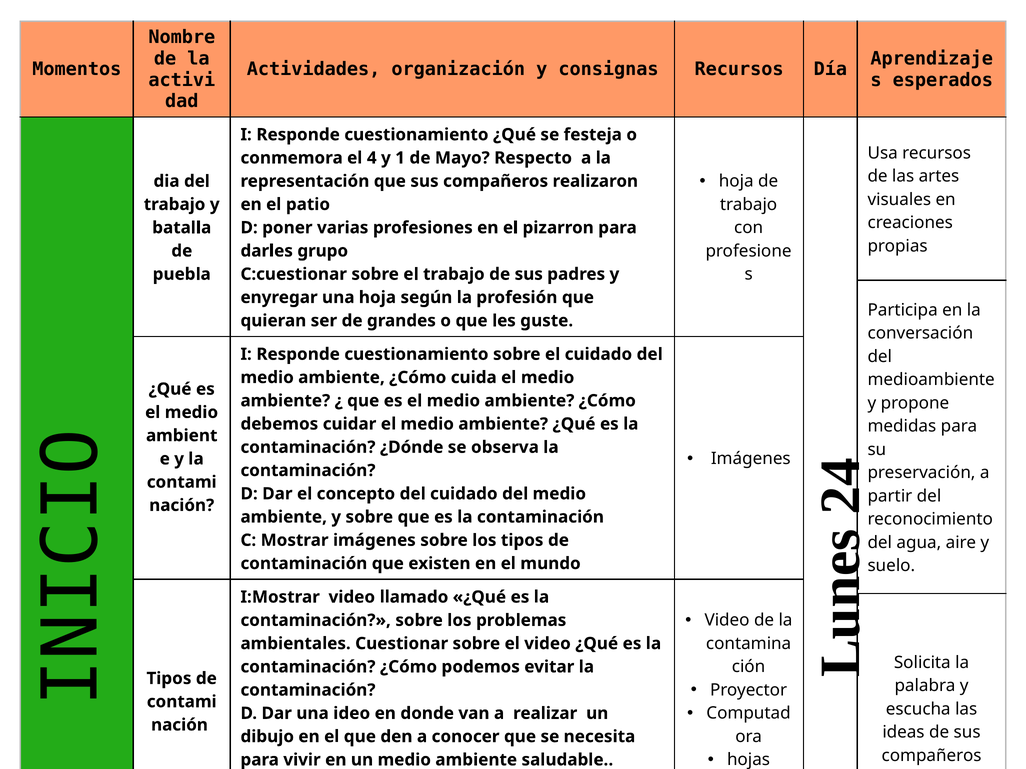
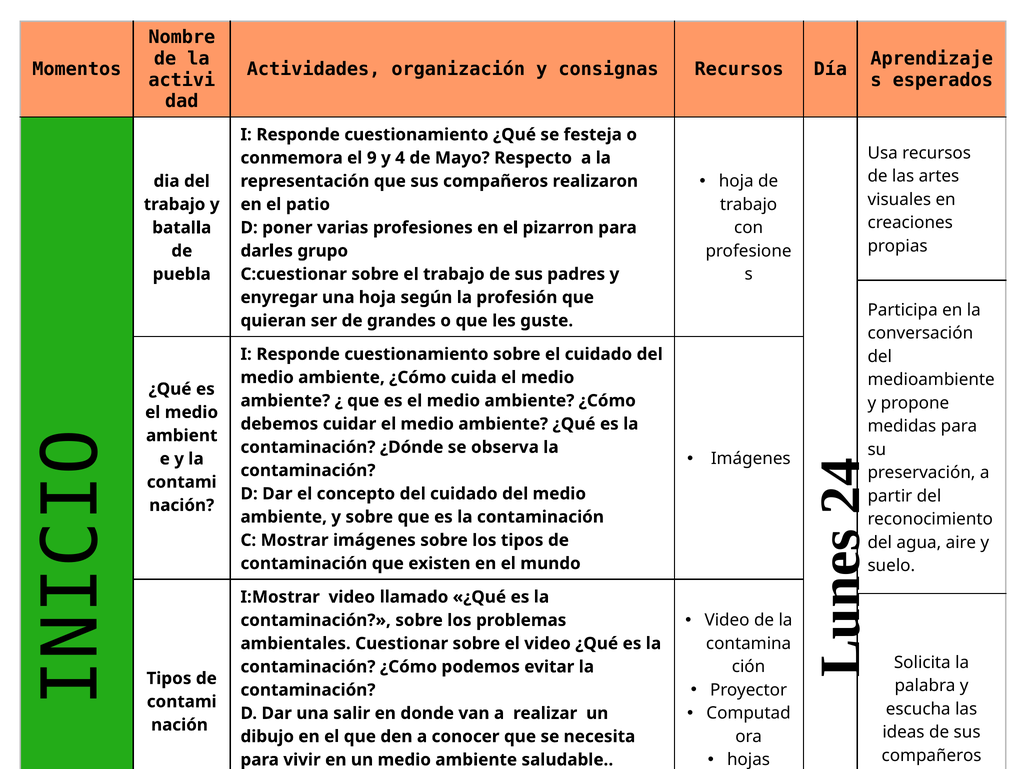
el 4: 4 -> 9
y 1: 1 -> 4
ideo: ideo -> salir
